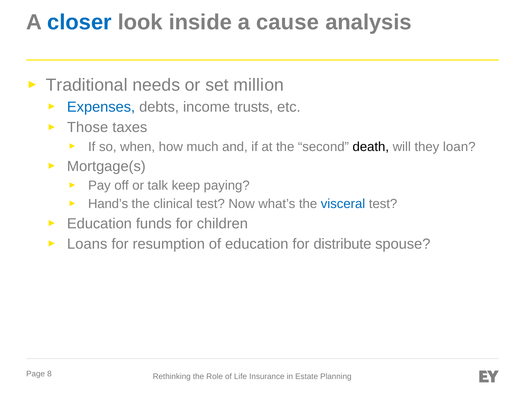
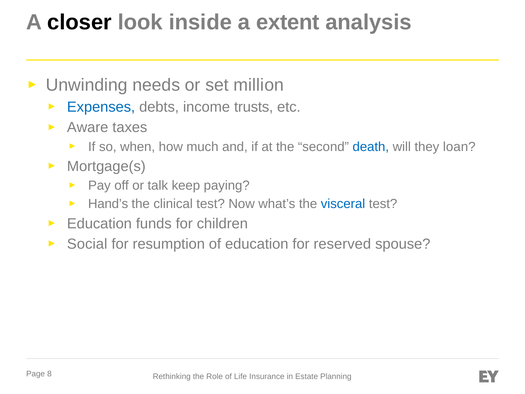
closer colour: blue -> black
cause: cause -> extent
Traditional: Traditional -> Unwinding
Those: Those -> Aware
death colour: black -> blue
Loans: Loans -> Social
distribute: distribute -> reserved
